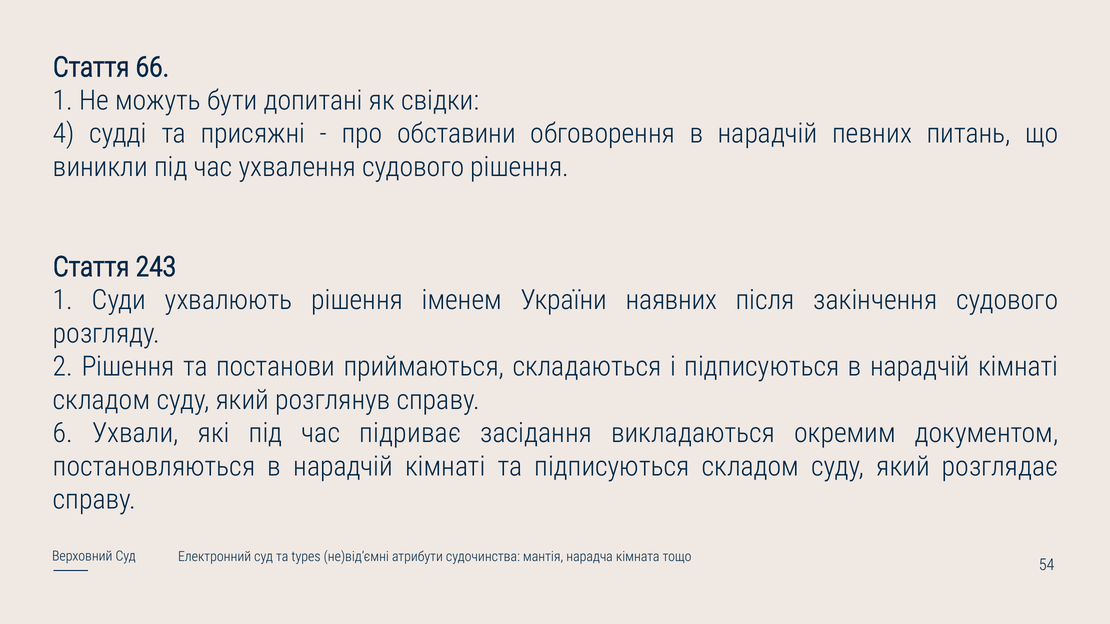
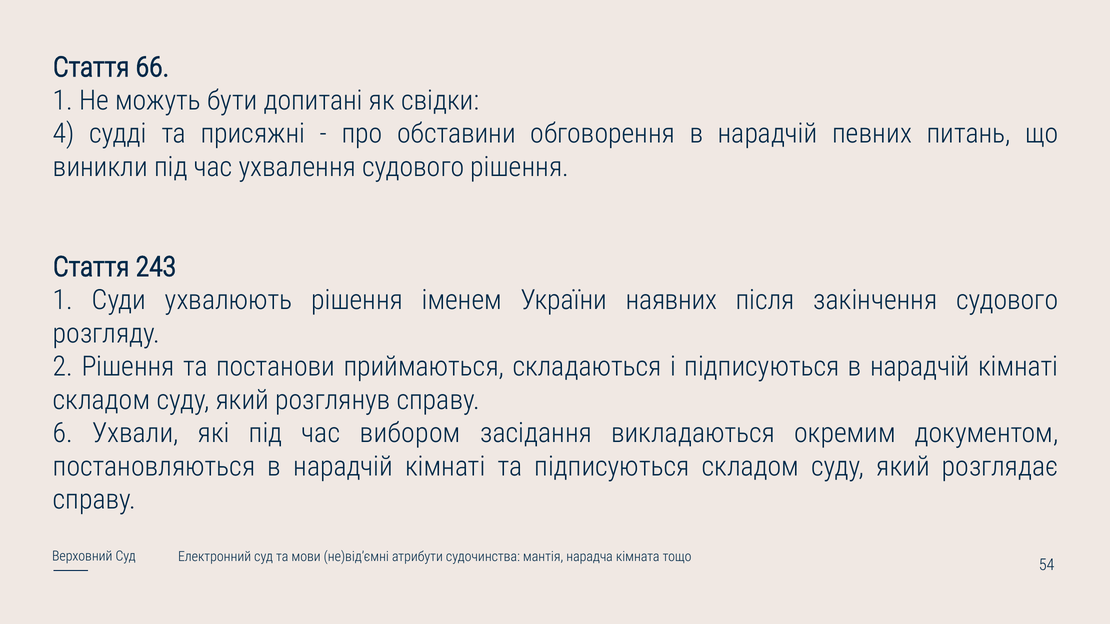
підриває: підриває -> вибором
types: types -> мови
